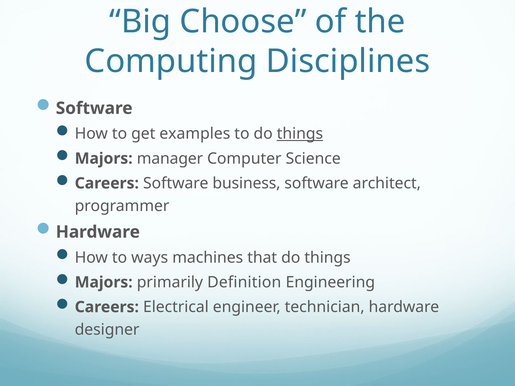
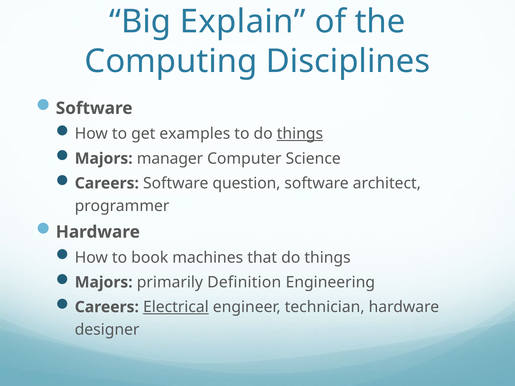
Choose: Choose -> Explain
business: business -> question
ways: ways -> book
Electrical underline: none -> present
